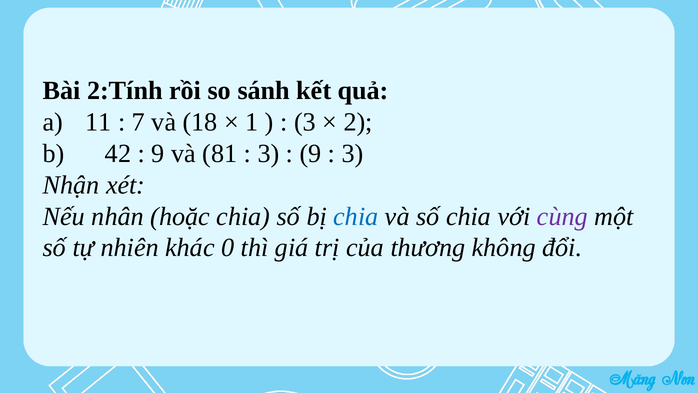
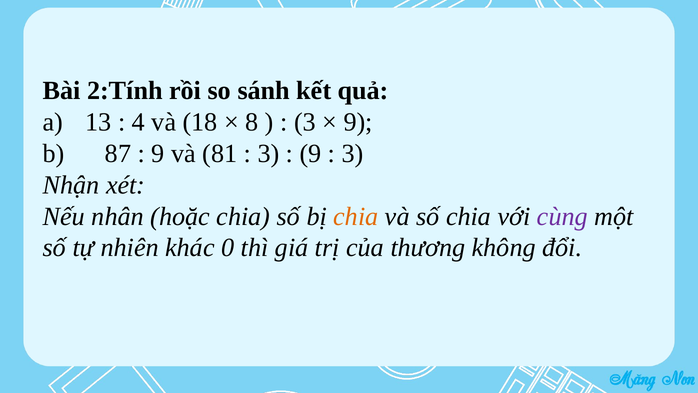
11: 11 -> 13
7: 7 -> 4
1: 1 -> 8
2 at (358, 122): 2 -> 9
42: 42 -> 87
chia at (356, 216) colour: blue -> orange
